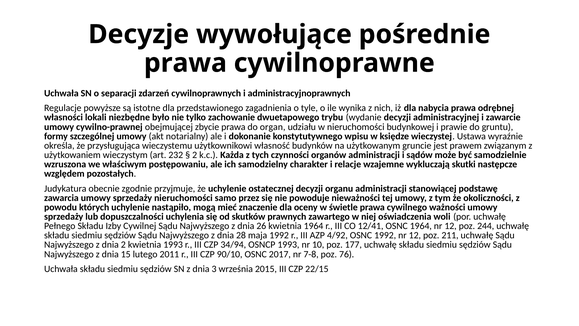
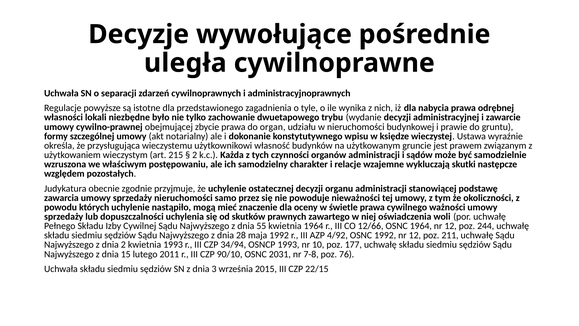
prawa at (185, 63): prawa -> uległa
232: 232 -> 215
26: 26 -> 55
12/41: 12/41 -> 12/66
2017: 2017 -> 2031
